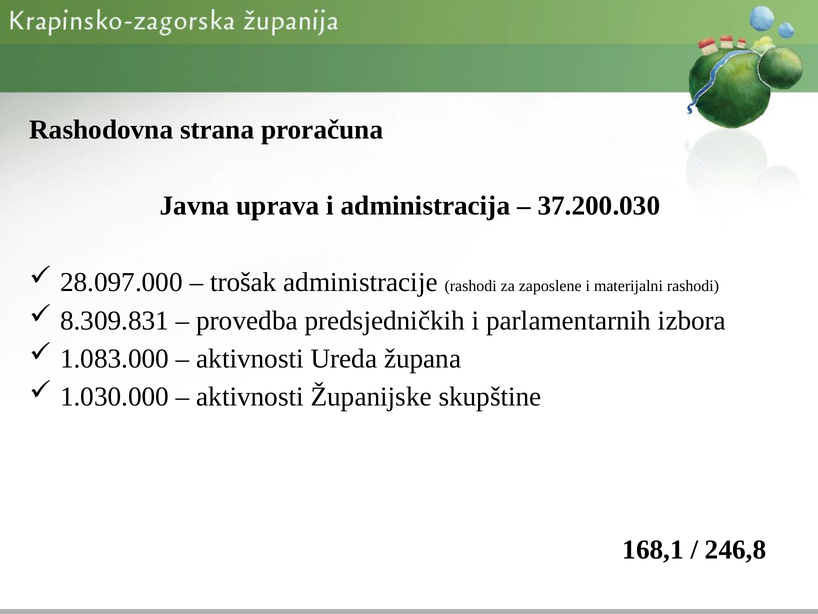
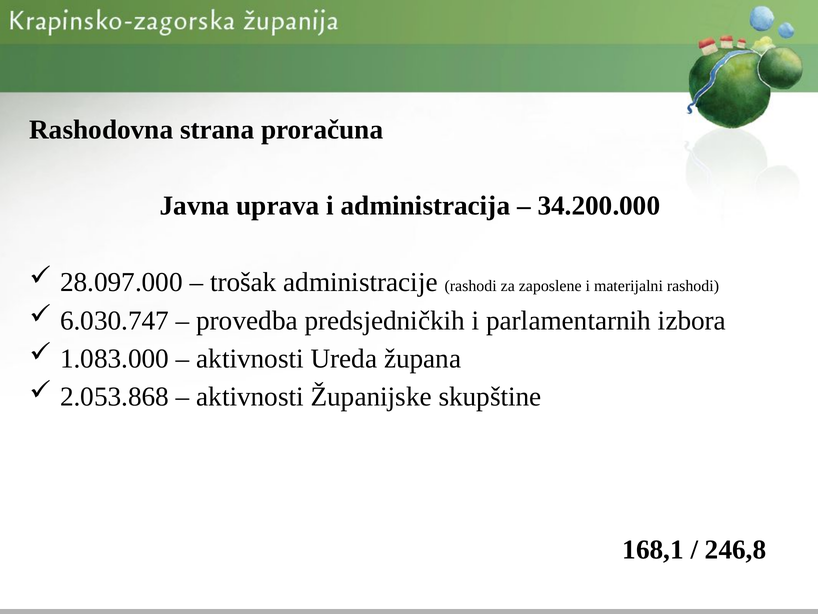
37.200.030: 37.200.030 -> 34.200.000
8.309.831: 8.309.831 -> 6.030.747
1.030.000: 1.030.000 -> 2.053.868
